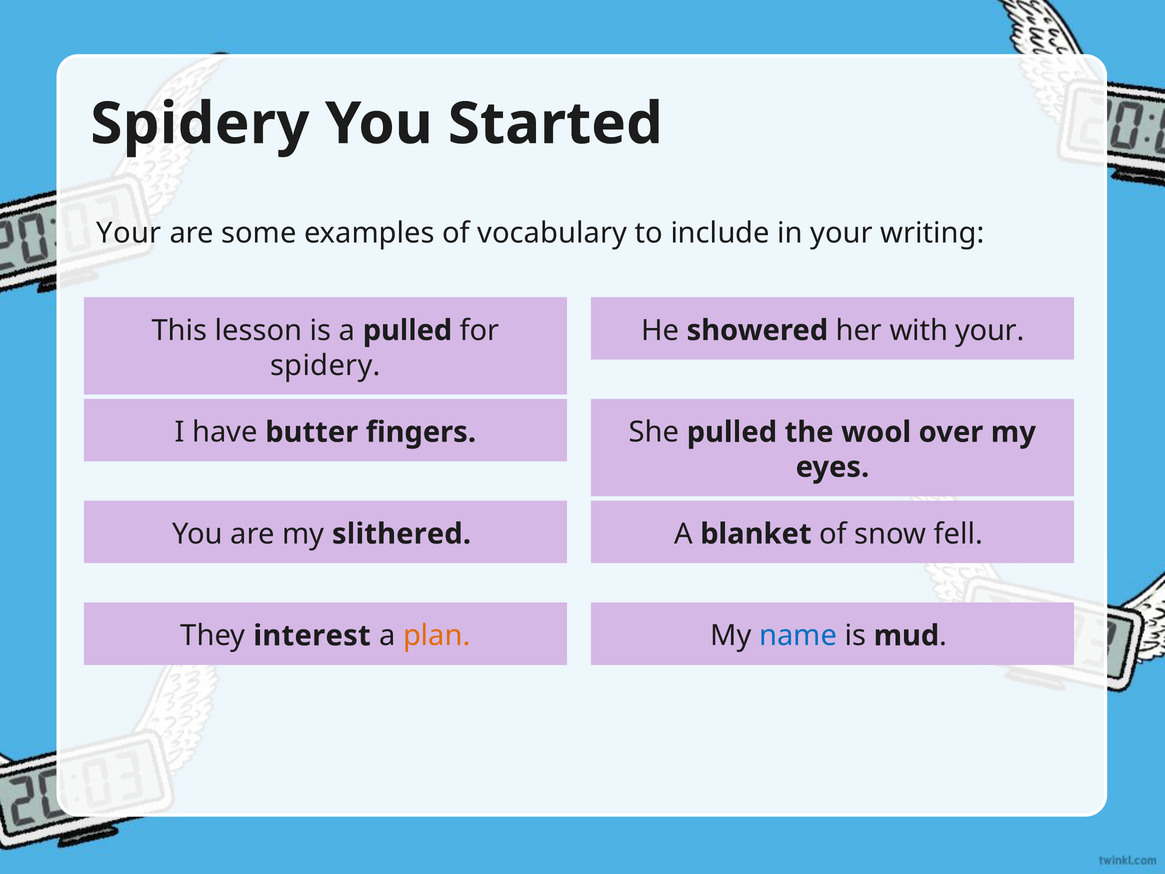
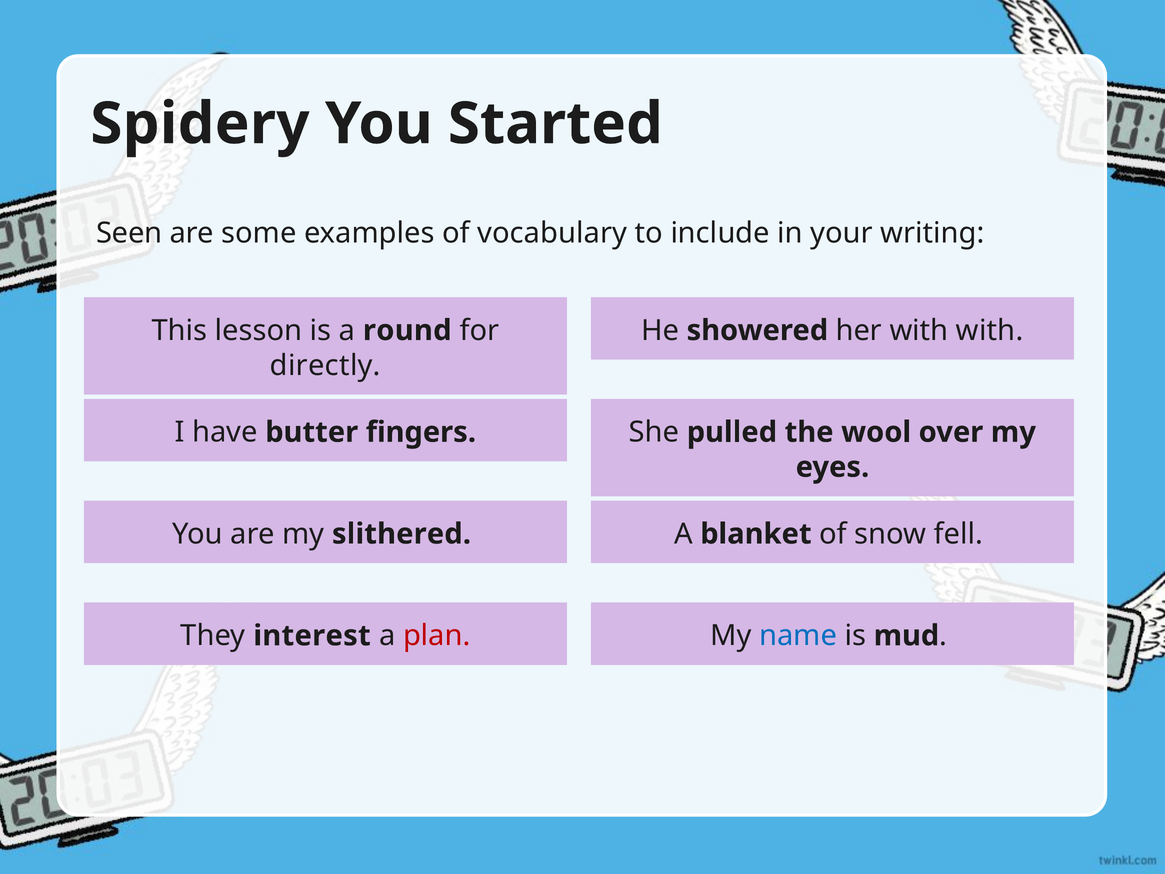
Your at (129, 233): Your -> Seen
a pulled: pulled -> round
with your: your -> with
spidery at (325, 365): spidery -> directly
plan colour: orange -> red
